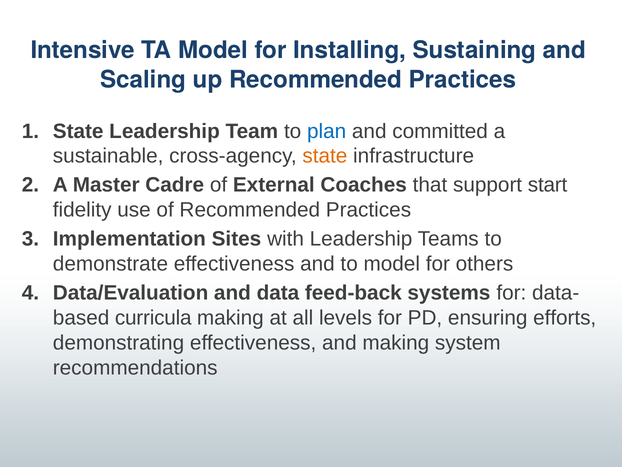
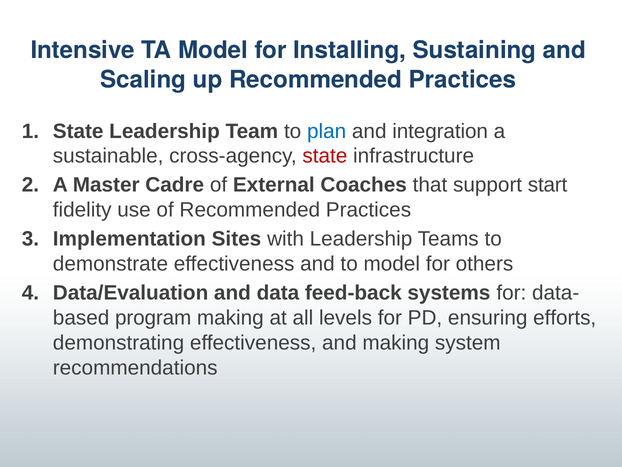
committed: committed -> integration
state at (325, 156) colour: orange -> red
curricula: curricula -> program
